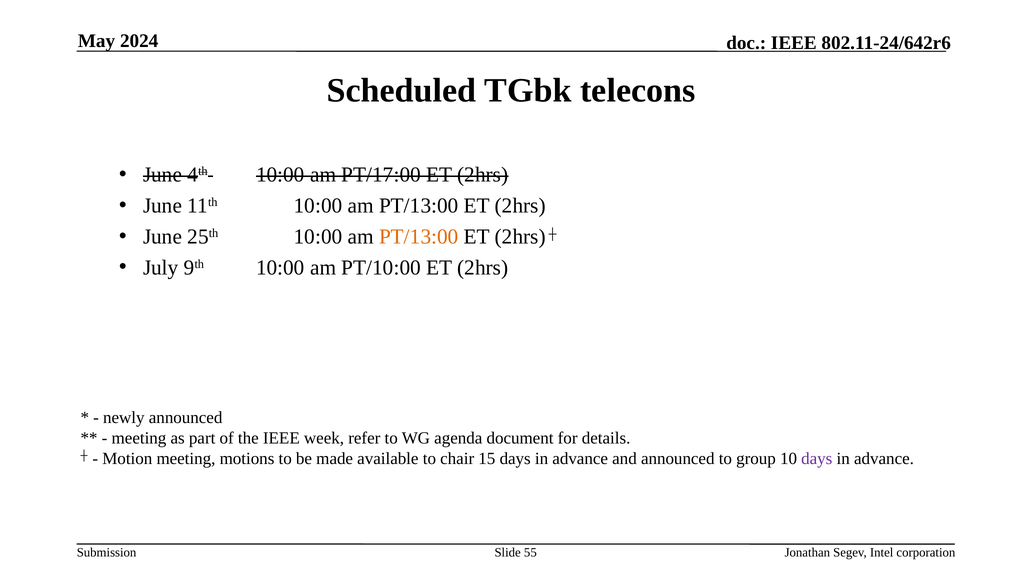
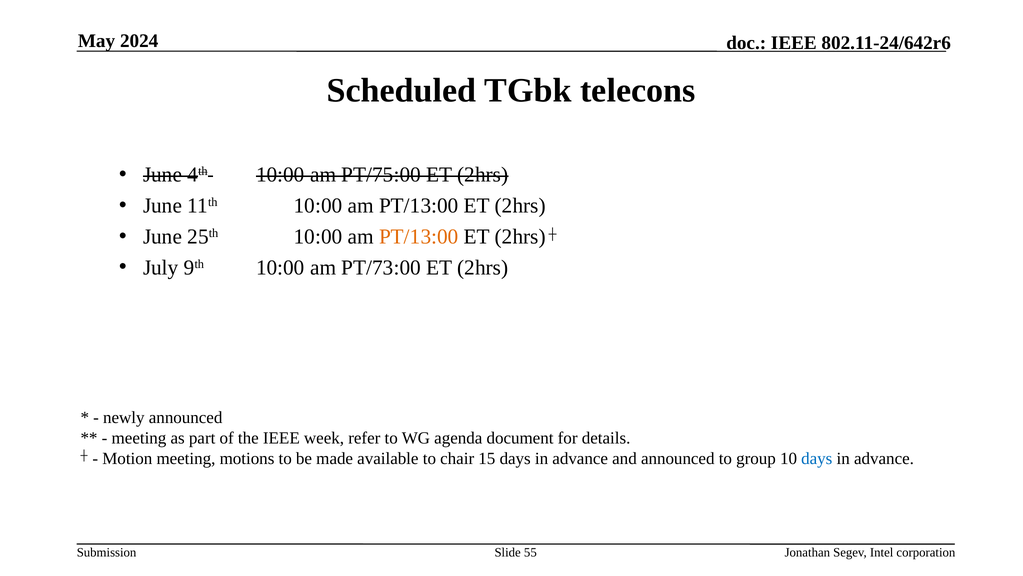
PT/17:00: PT/17:00 -> PT/75:00
PT/10:00: PT/10:00 -> PT/73:00
days at (817, 458) colour: purple -> blue
